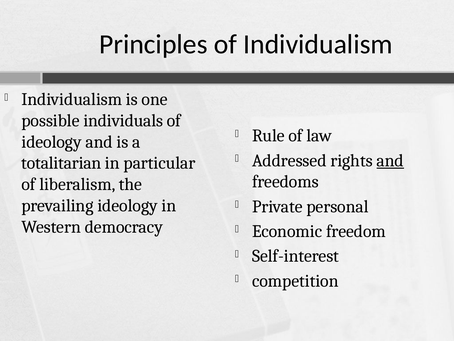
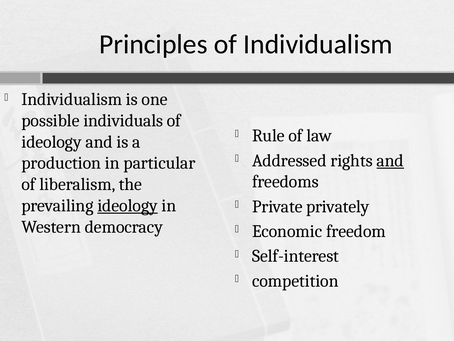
totalitarian: totalitarian -> production
ideology at (128, 205) underline: none -> present
personal: personal -> privately
